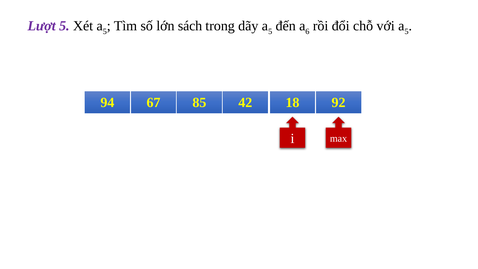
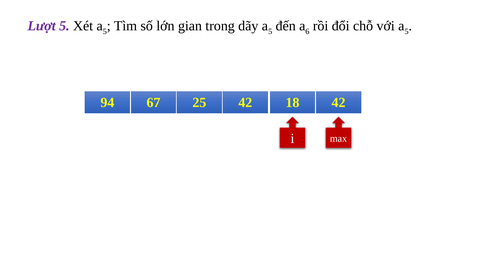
sách: sách -> gian
85: 85 -> 25
18 92: 92 -> 42
